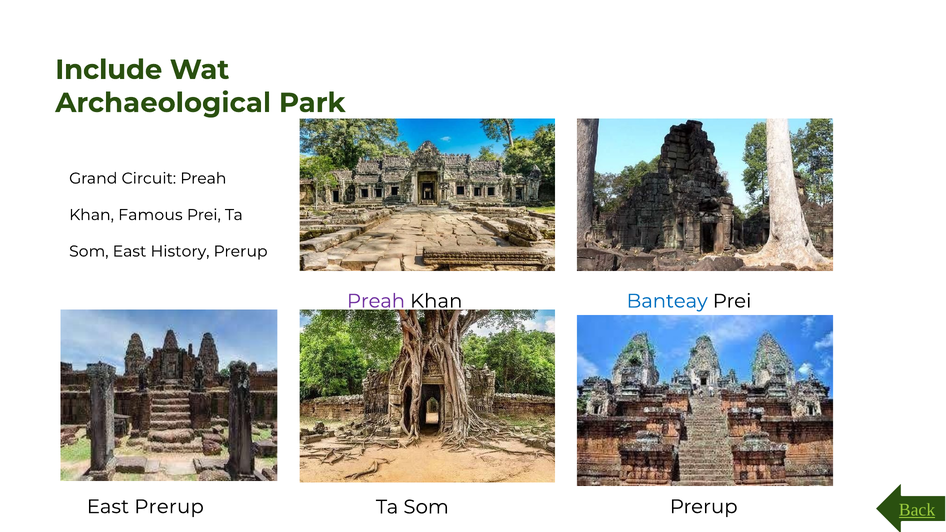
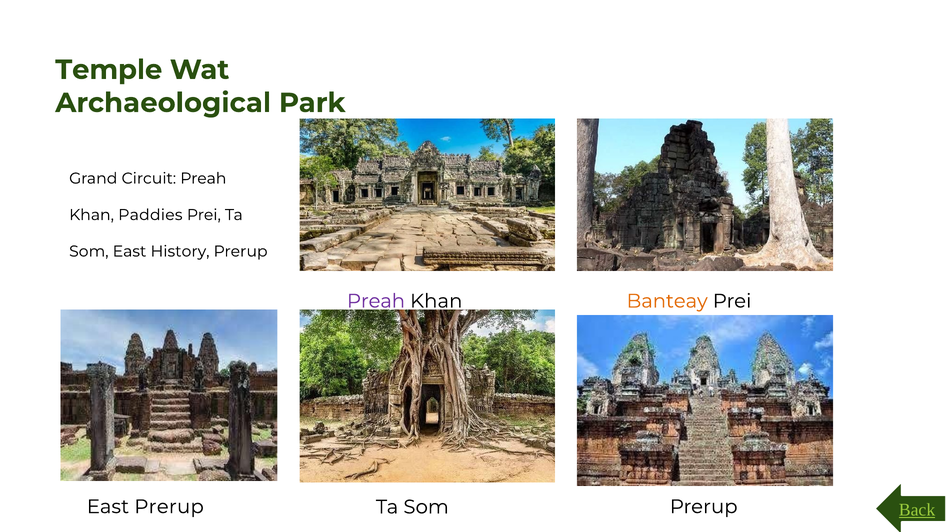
Include: Include -> Temple
Famous: Famous -> Paddies
Banteay colour: blue -> orange
